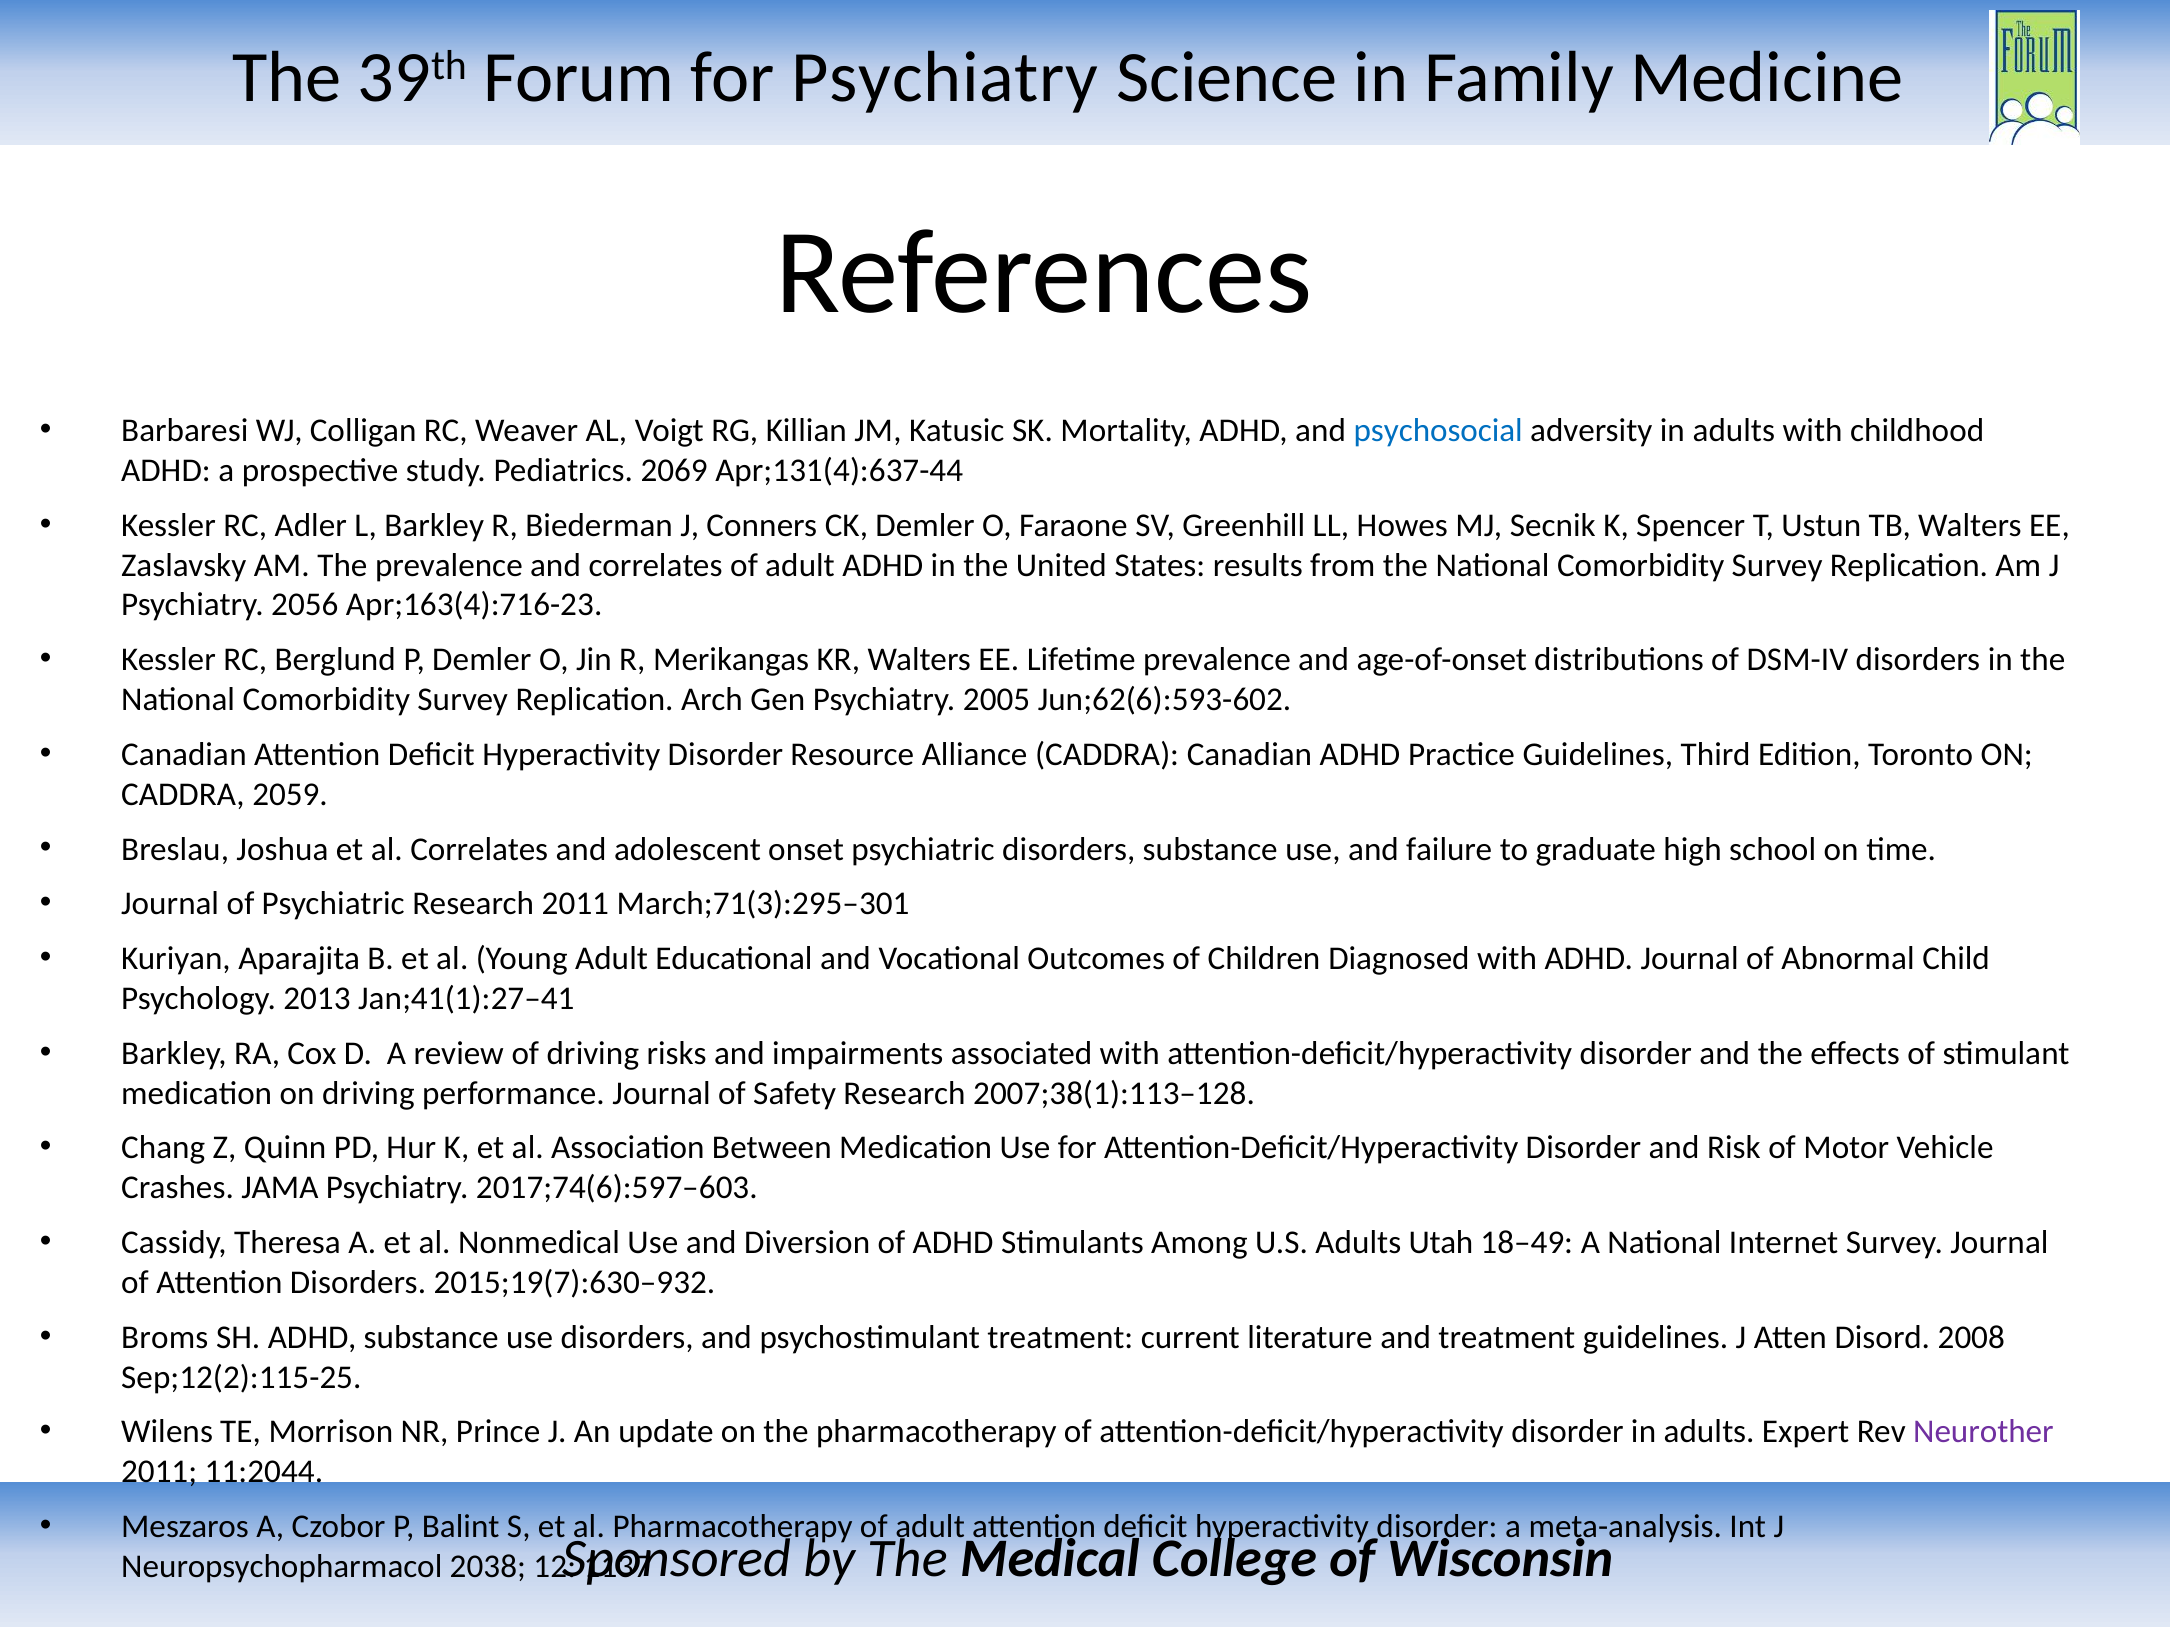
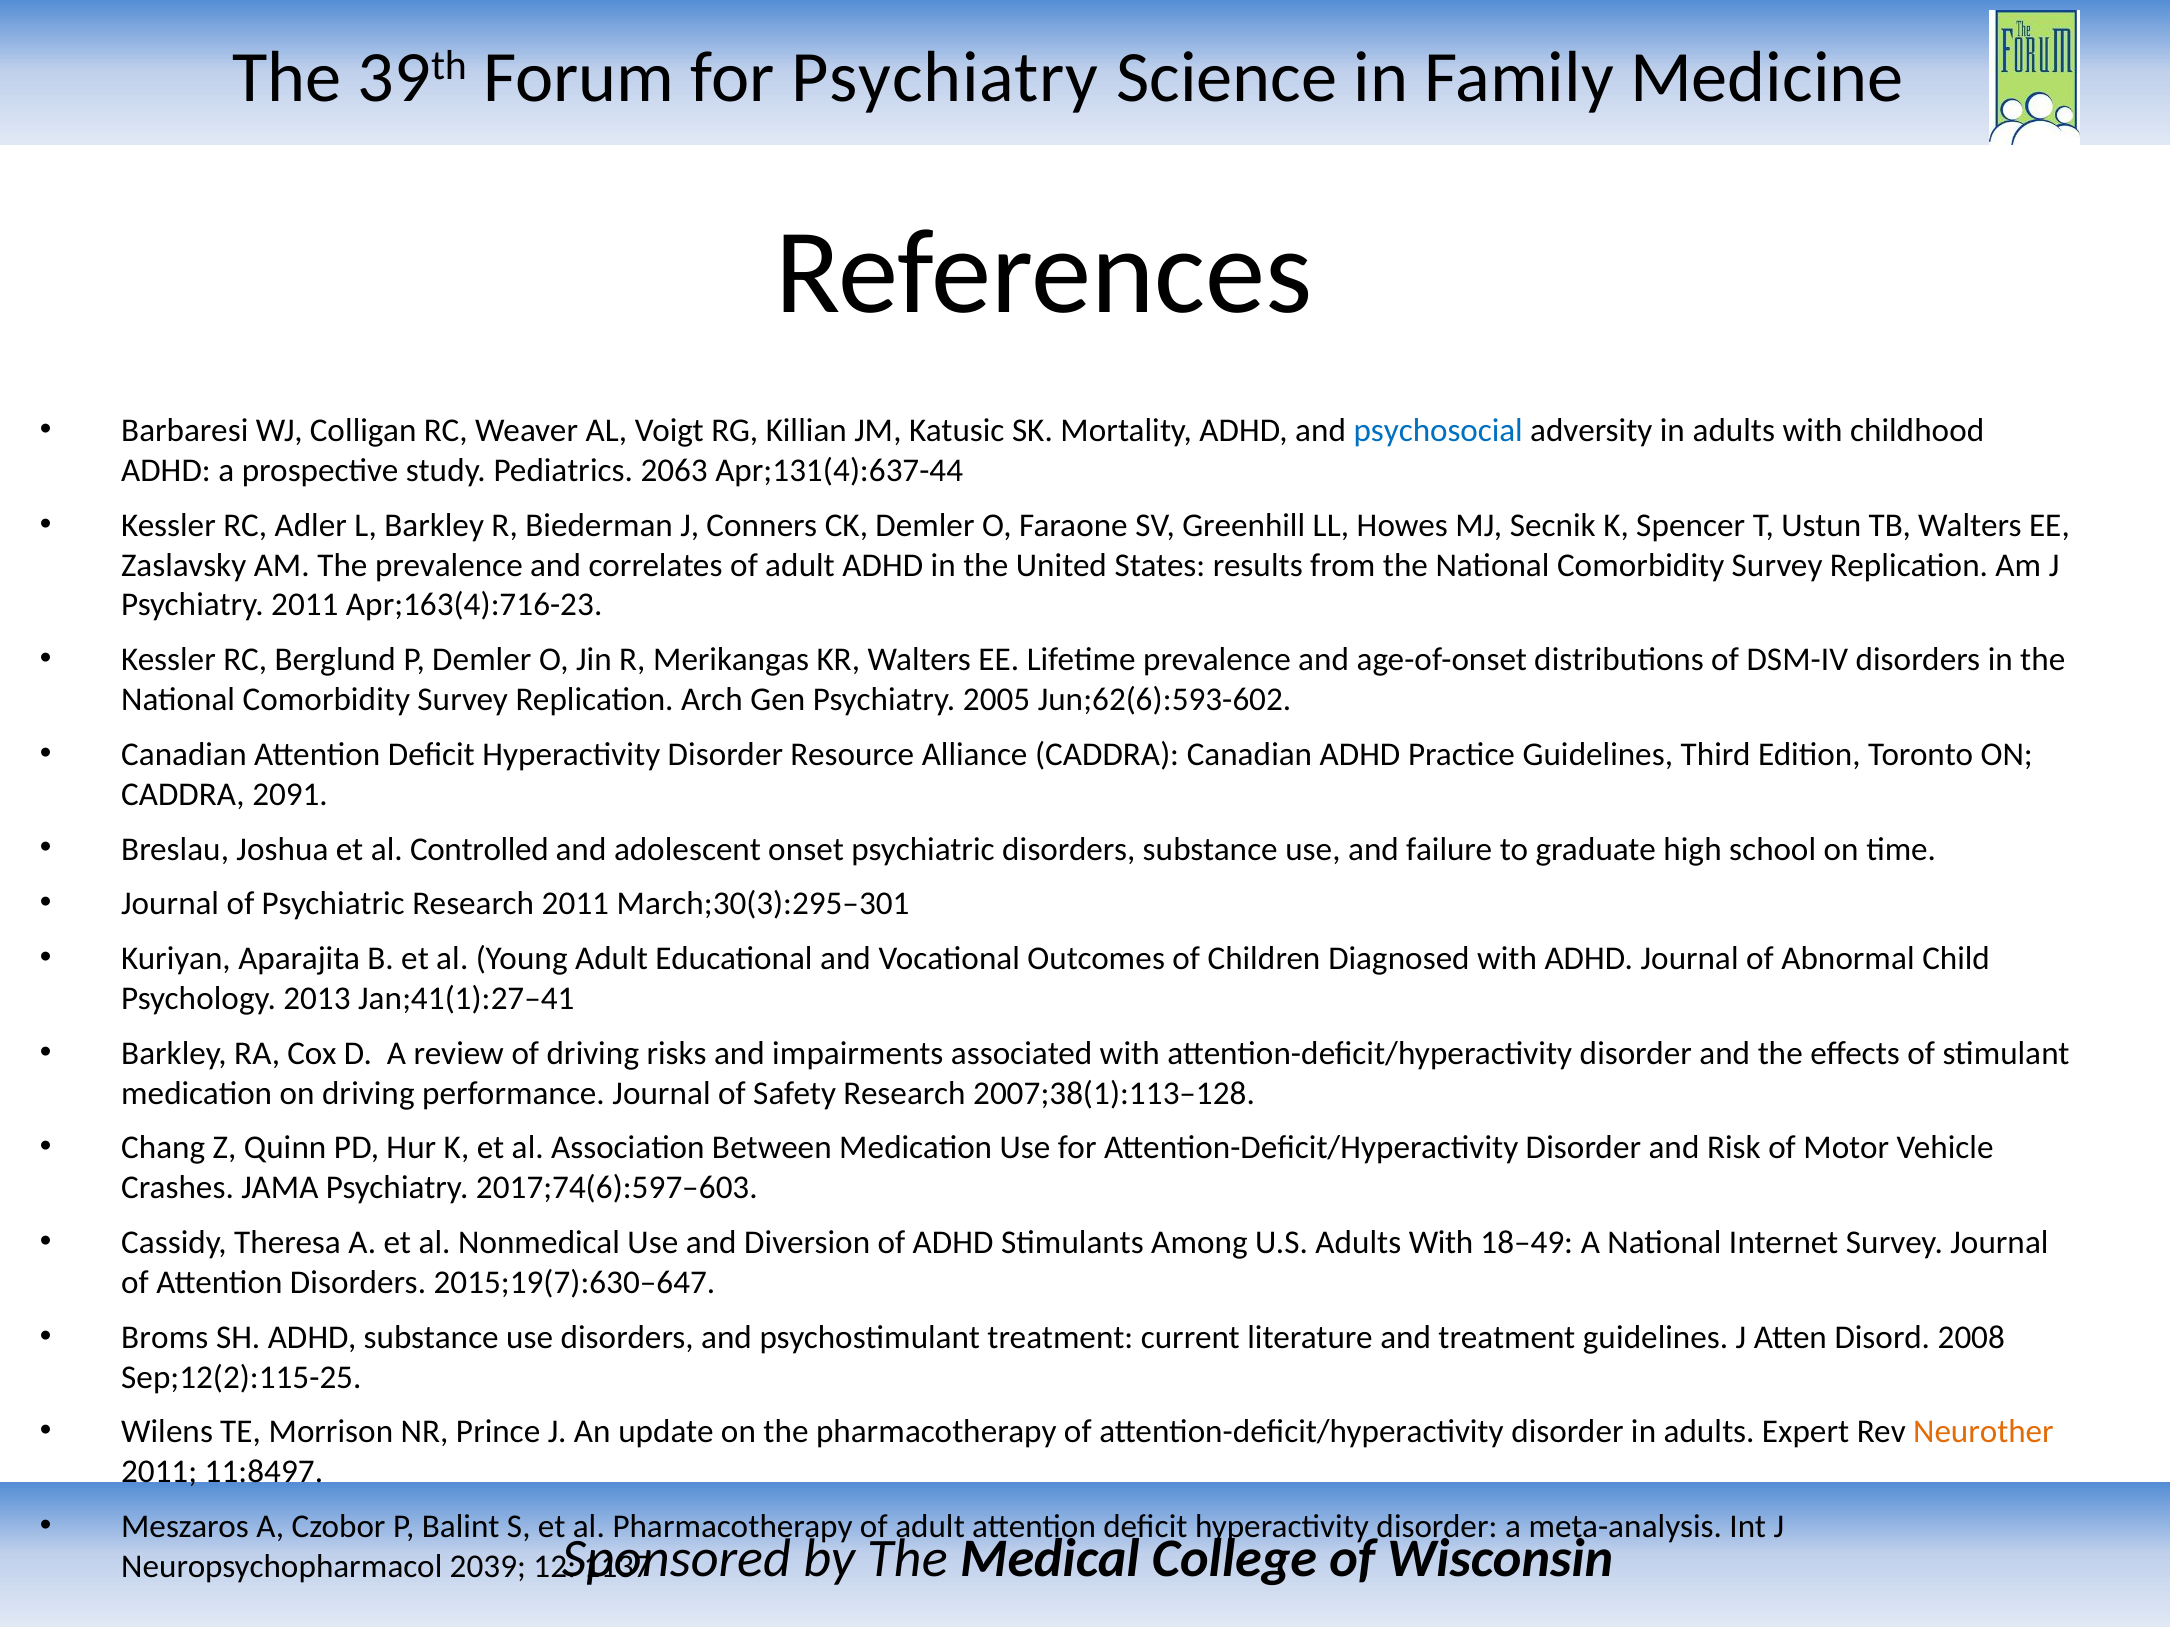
2069: 2069 -> 2063
Psychiatry 2056: 2056 -> 2011
2059: 2059 -> 2091
al Correlates: Correlates -> Controlled
March;71(3):295–301: March;71(3):295–301 -> March;30(3):295–301
U.S Adults Utah: Utah -> With
2015;19(7):630–932: 2015;19(7):630–932 -> 2015;19(7):630–647
Neurother colour: purple -> orange
11:2044: 11:2044 -> 11:8497
2038: 2038 -> 2039
